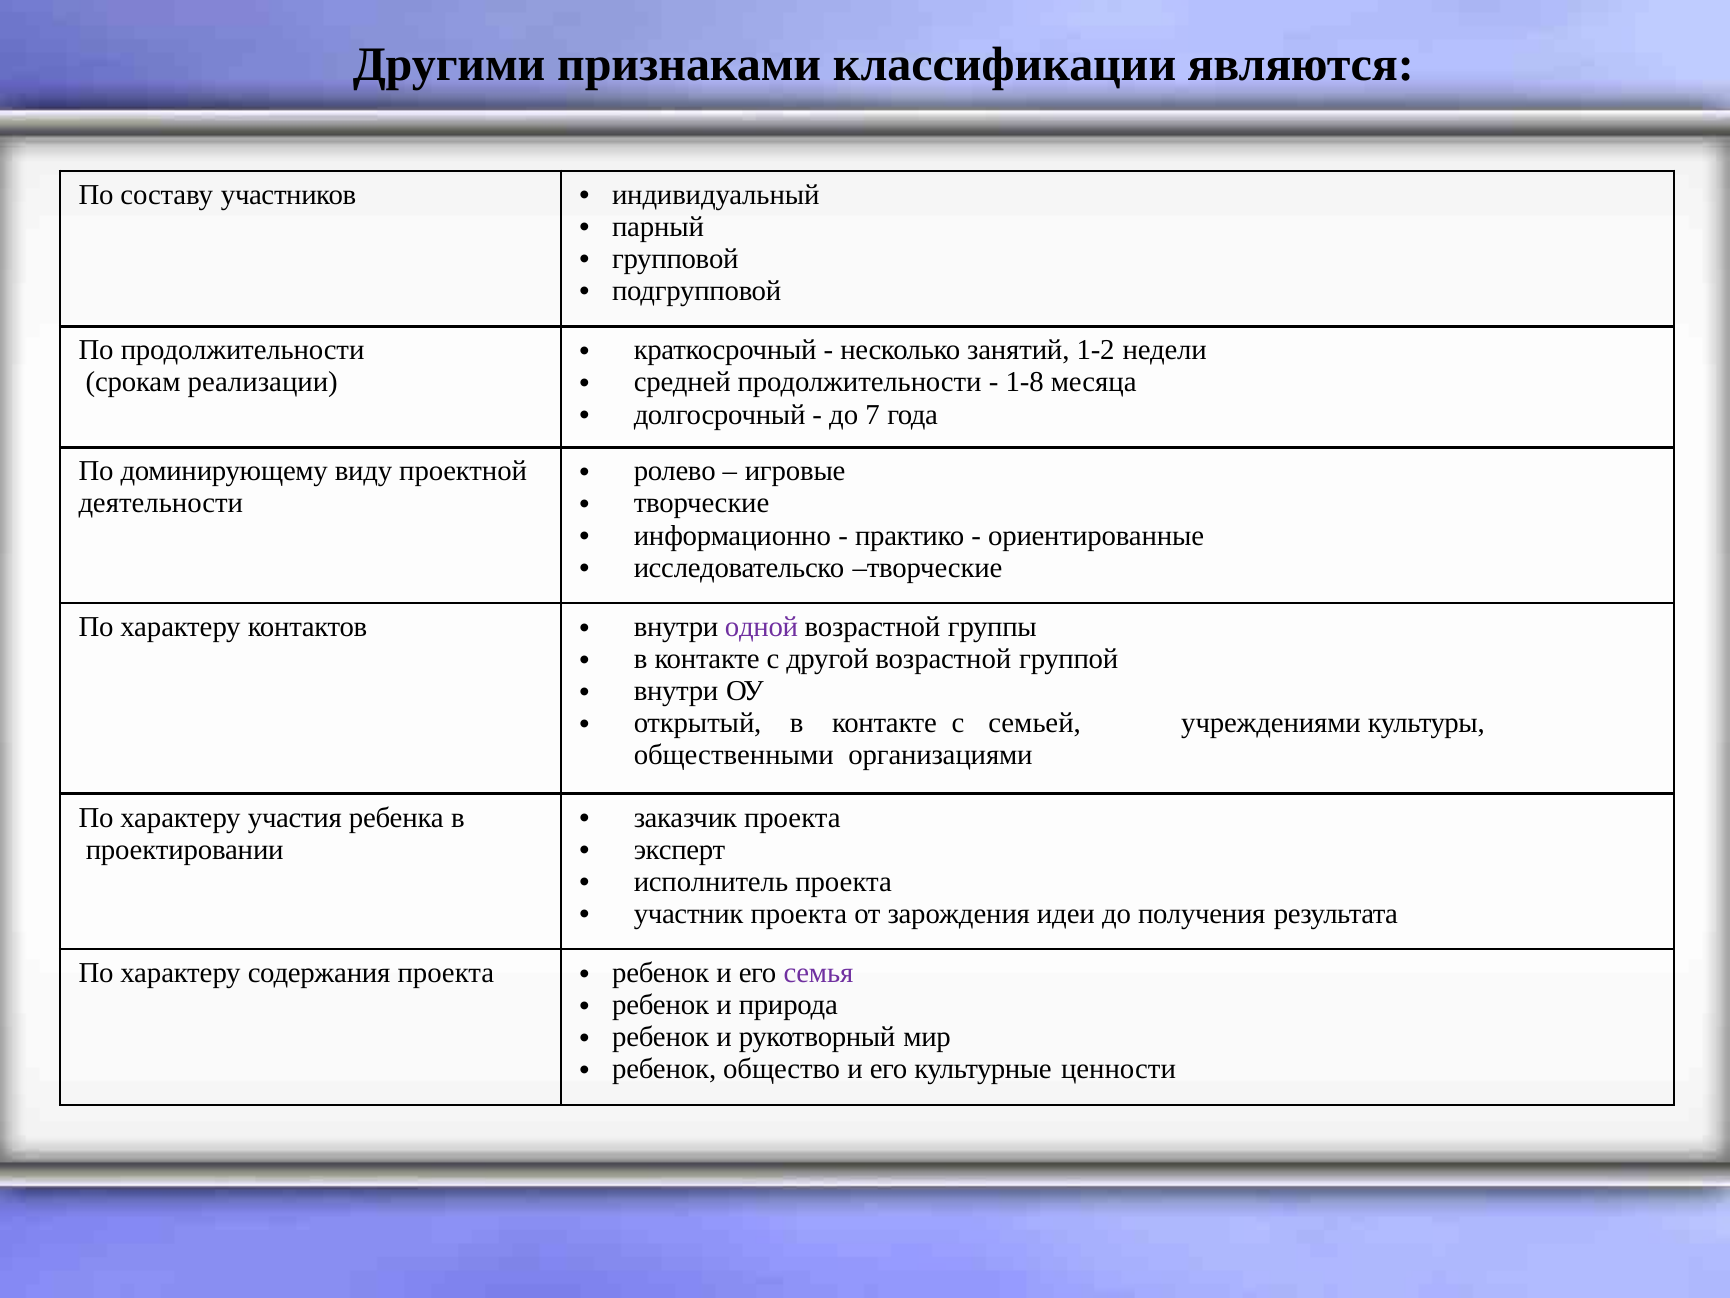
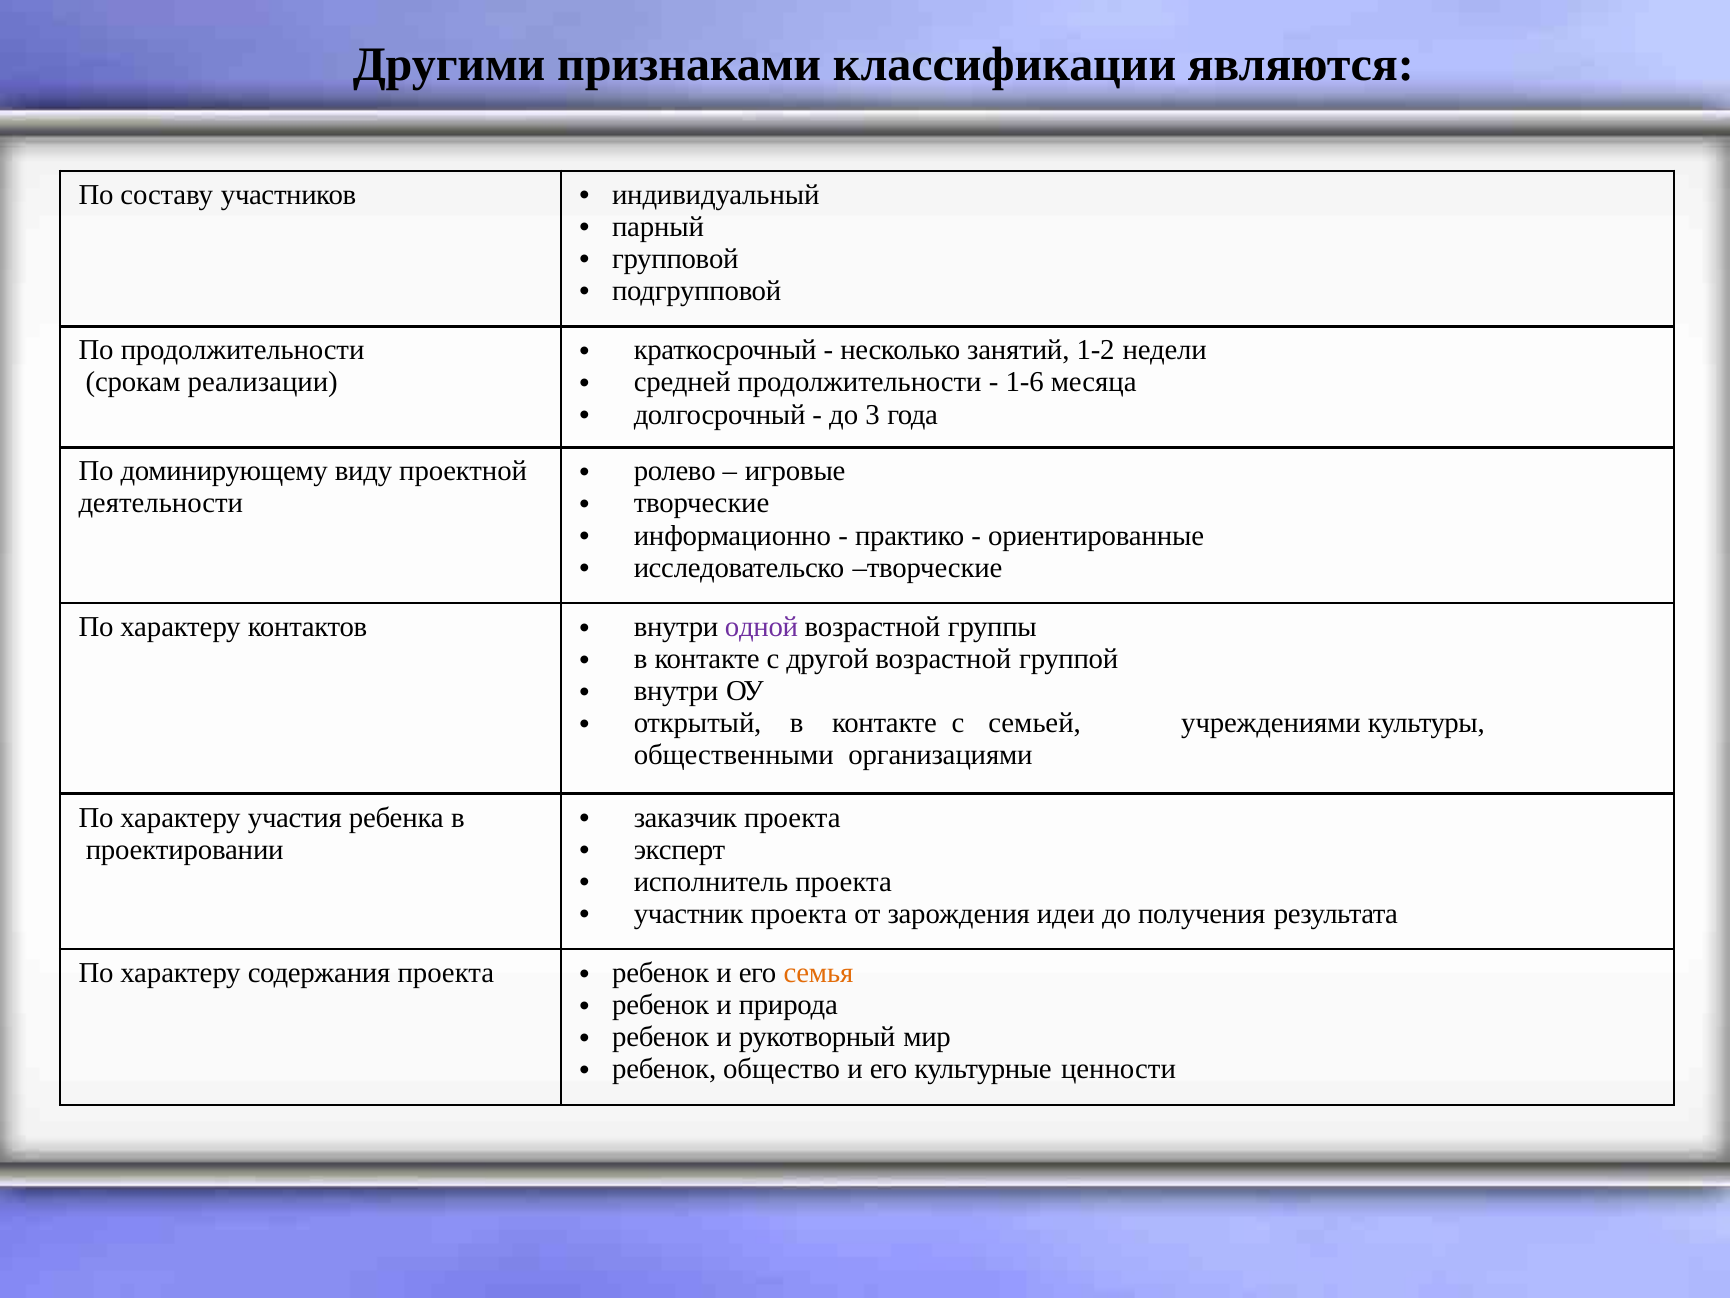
1-8: 1-8 -> 1-6
7: 7 -> 3
семья colour: purple -> orange
